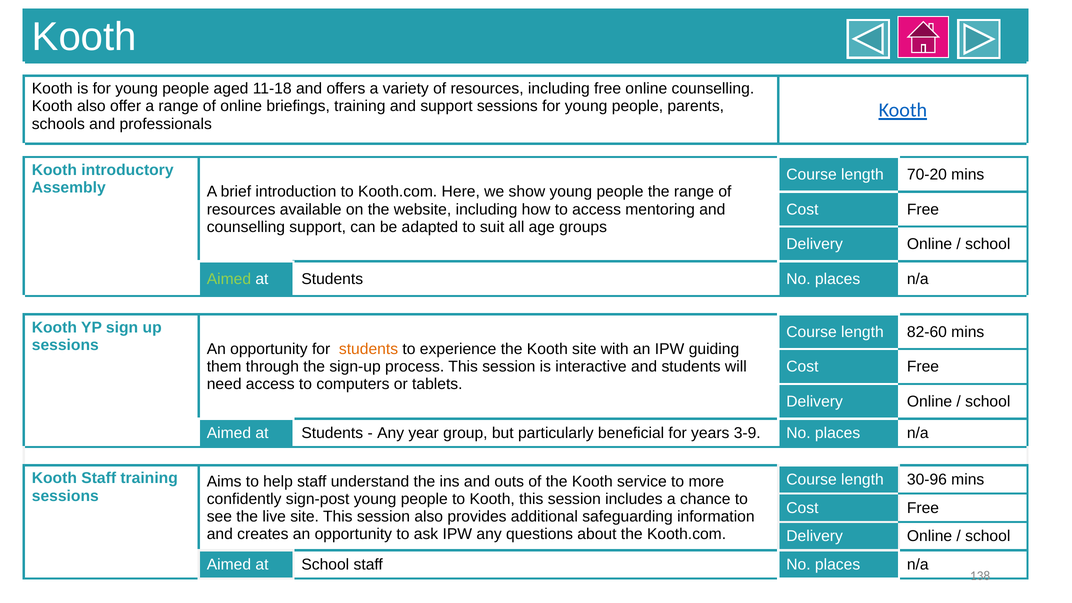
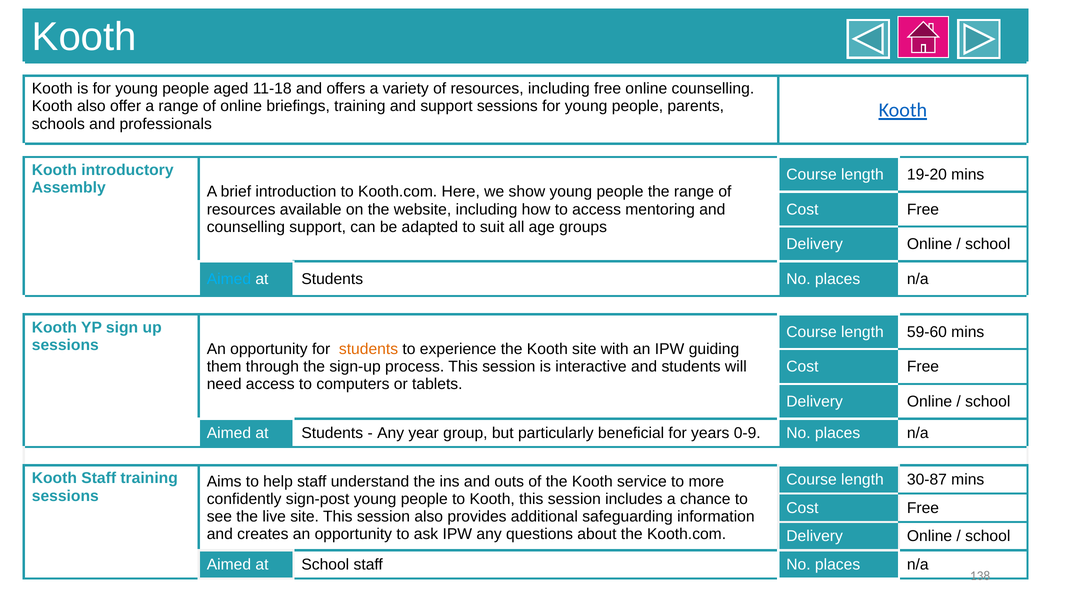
70-20: 70-20 -> 19-20
Aimed at (229, 279) colour: light green -> light blue
82-60: 82-60 -> 59-60
3-9: 3-9 -> 0-9
30-96: 30-96 -> 30-87
